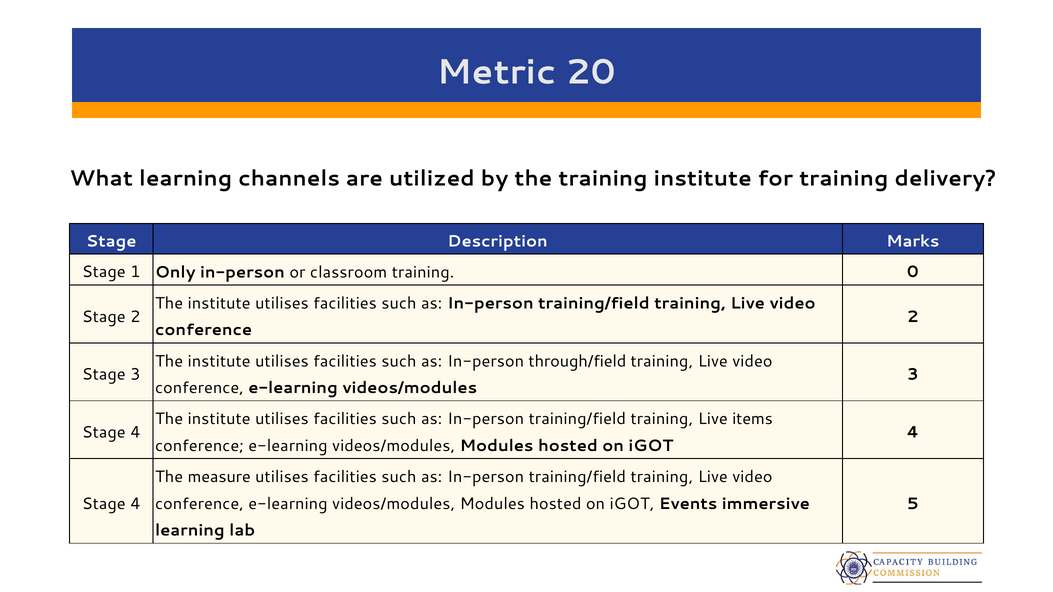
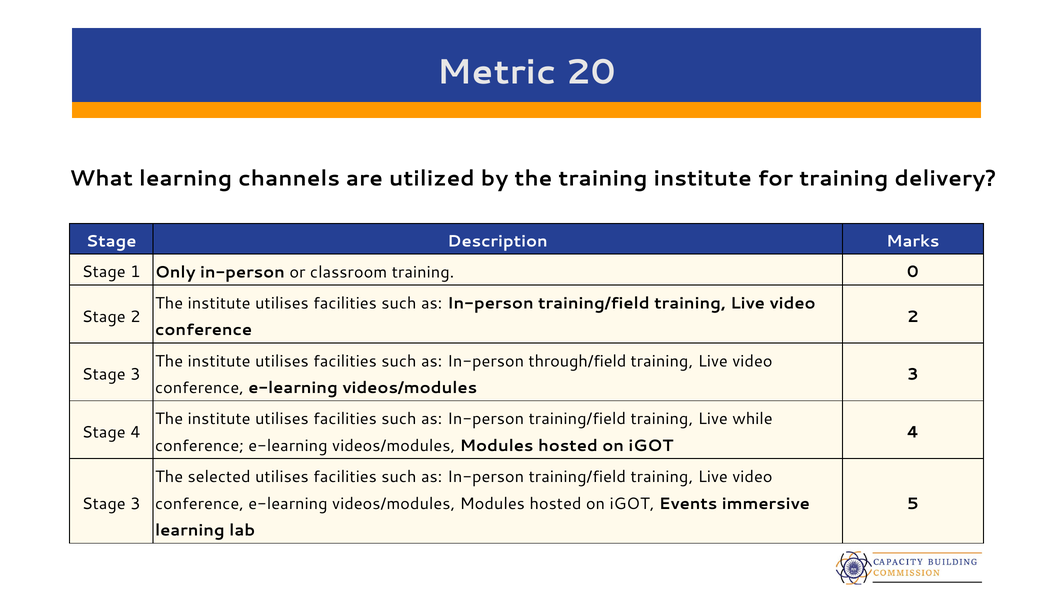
items: items -> while
measure: measure -> selected
4 at (135, 504): 4 -> 3
